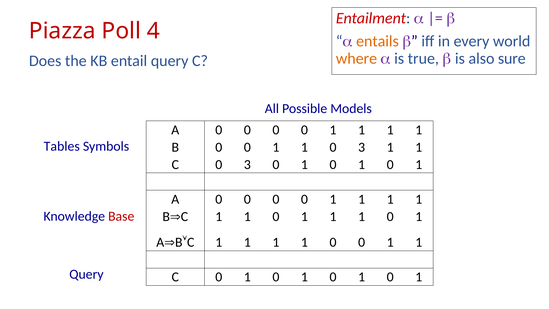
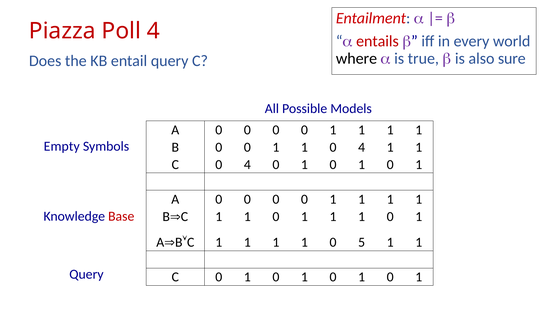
entails colour: orange -> red
where colour: orange -> black
Tables: Tables -> Empty
1 0 3: 3 -> 4
C 0 3: 3 -> 4
1 0 0: 0 -> 5
